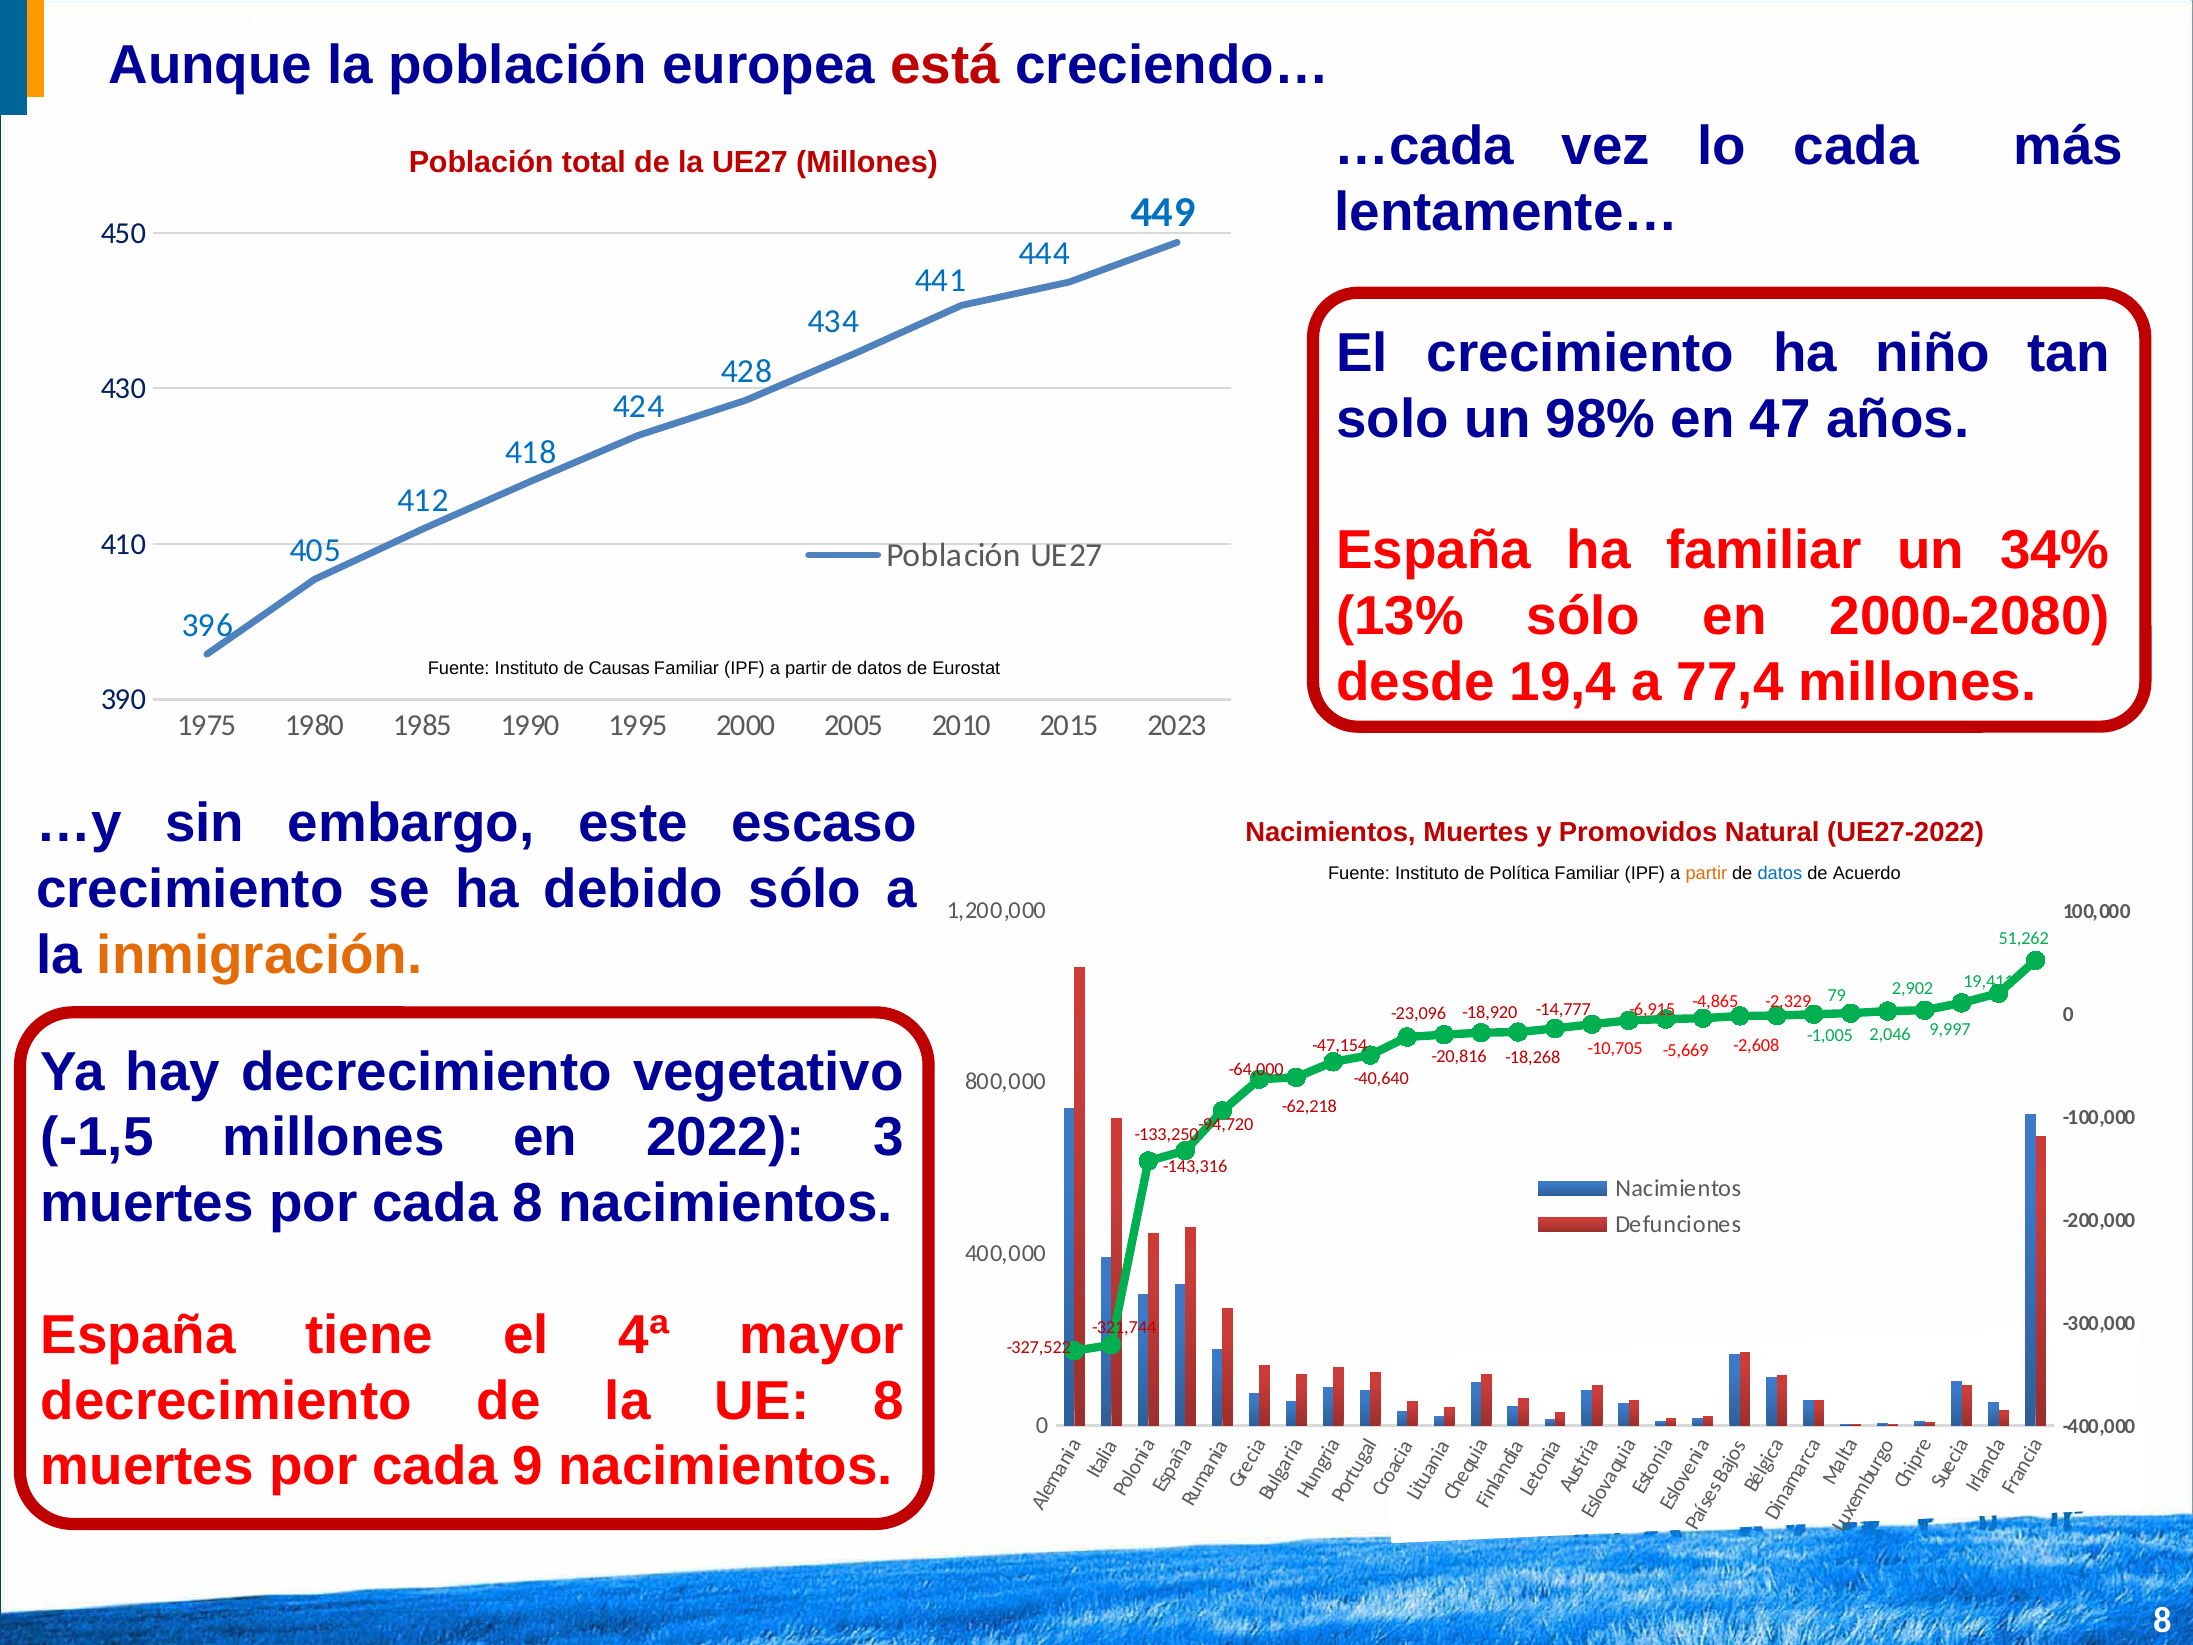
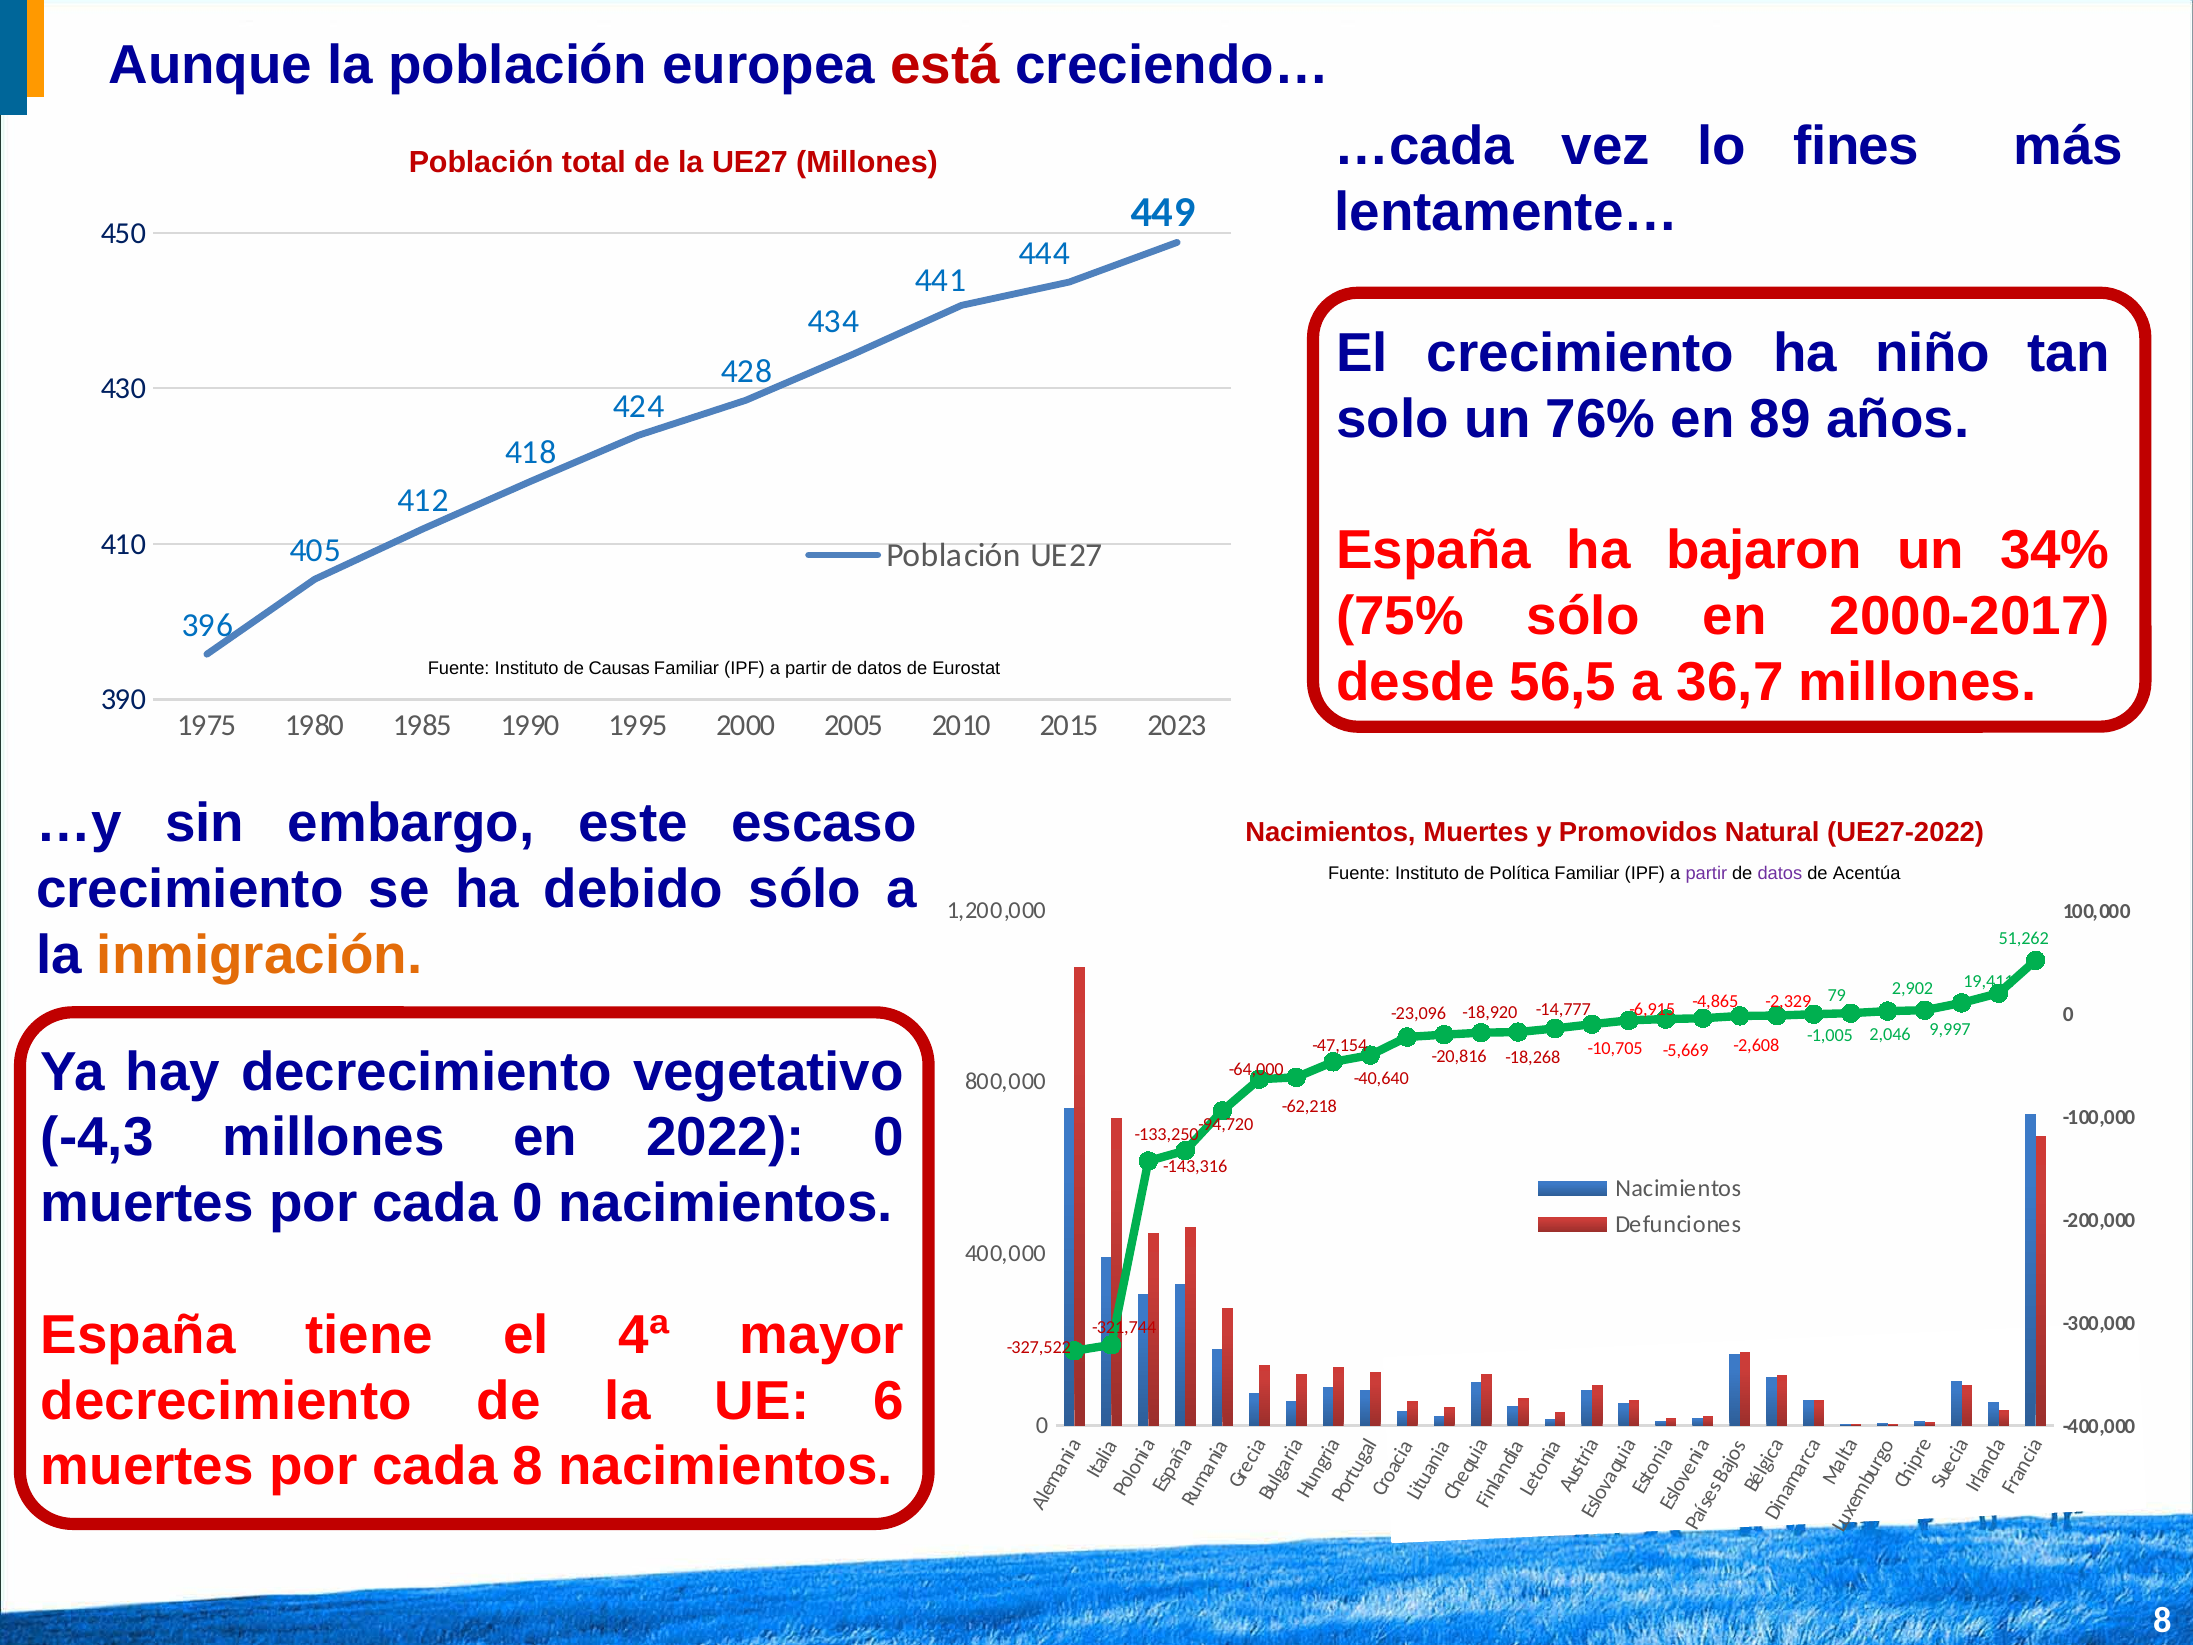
lo cada: cada -> fines
98%: 98% -> 76%
47: 47 -> 89
ha familiar: familiar -> bajaron
13%: 13% -> 75%
2000-2080: 2000-2080 -> 2000-2017
19,4: 19,4 -> 56,5
77,4: 77,4 -> 36,7
partir at (1706, 874) colour: orange -> purple
datos at (1780, 874) colour: blue -> purple
Acuerdo: Acuerdo -> Acentúa
-1,5: -1,5 -> -4,3
2022 3: 3 -> 0
cada 8: 8 -> 0
UE 8: 8 -> 6
cada 9: 9 -> 8
